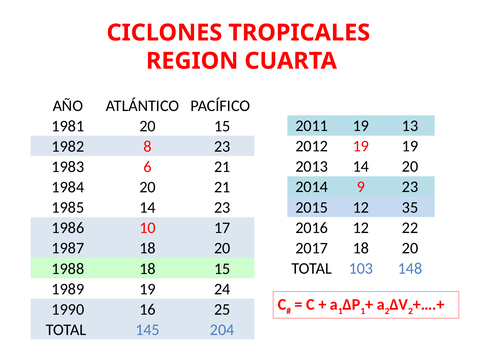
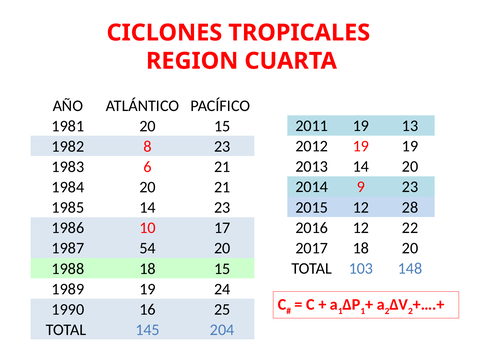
35: 35 -> 28
1987 18: 18 -> 54
